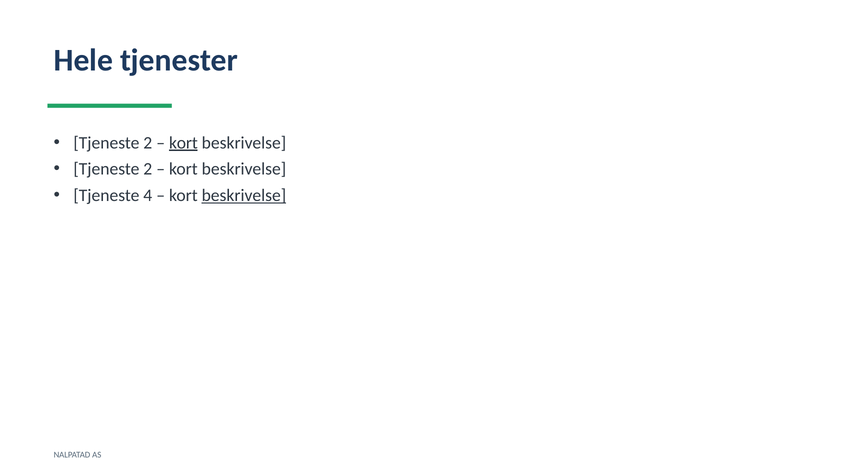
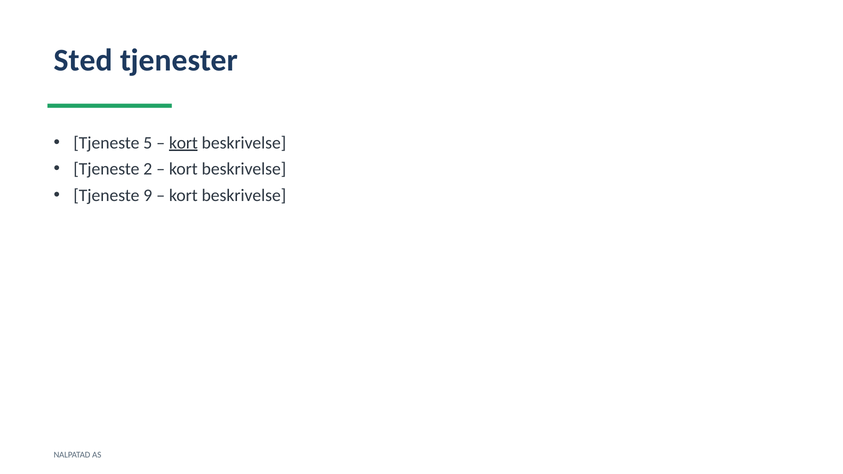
Hele: Hele -> Sted
2 at (148, 143): 2 -> 5
4: 4 -> 9
beskrivelse at (244, 195) underline: present -> none
